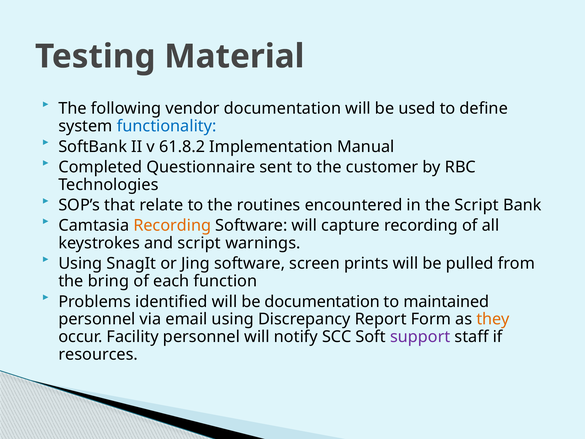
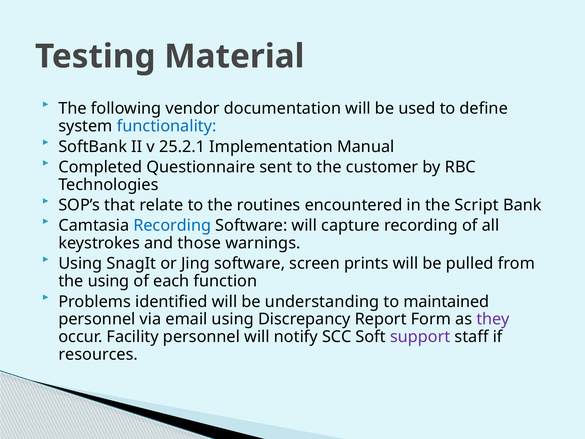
61.8.2: 61.8.2 -> 25.2.1
Recording at (172, 225) colour: orange -> blue
and script: script -> those
the bring: bring -> using
be documentation: documentation -> understanding
they colour: orange -> purple
